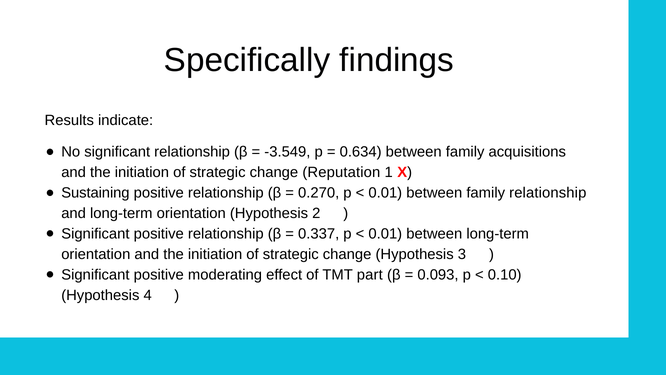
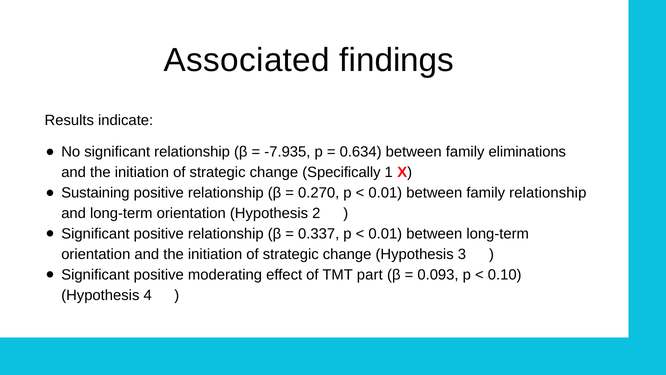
Specifically: Specifically -> Associated
-3.549: -3.549 -> -7.935
acquisitions: acquisitions -> eliminations
Reputation: Reputation -> Specifically
